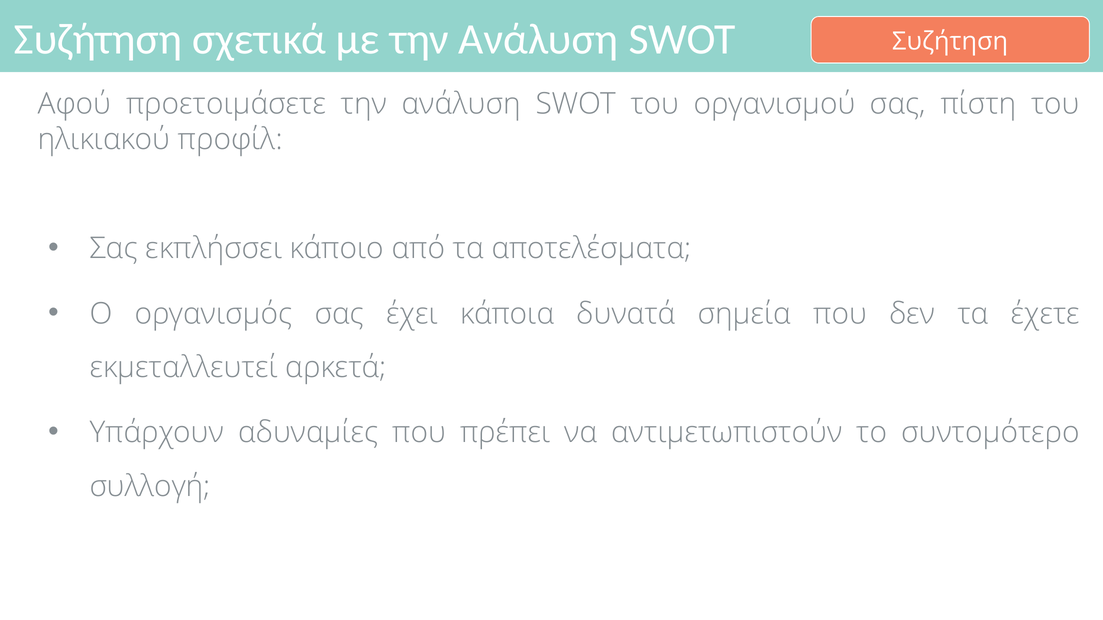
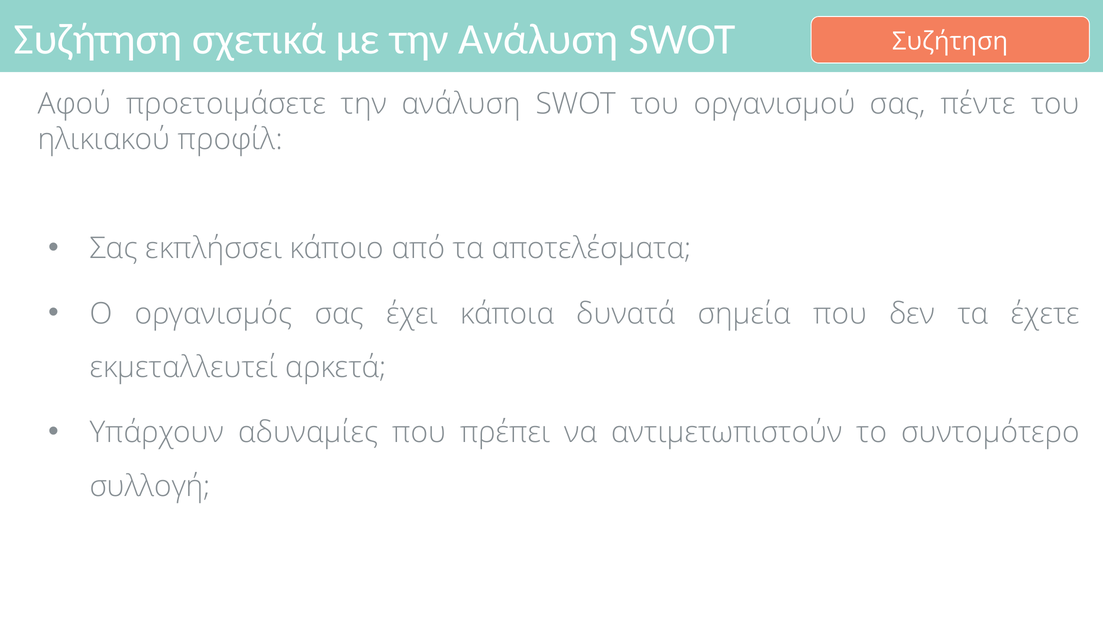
πίστη: πίστη -> πέντε
